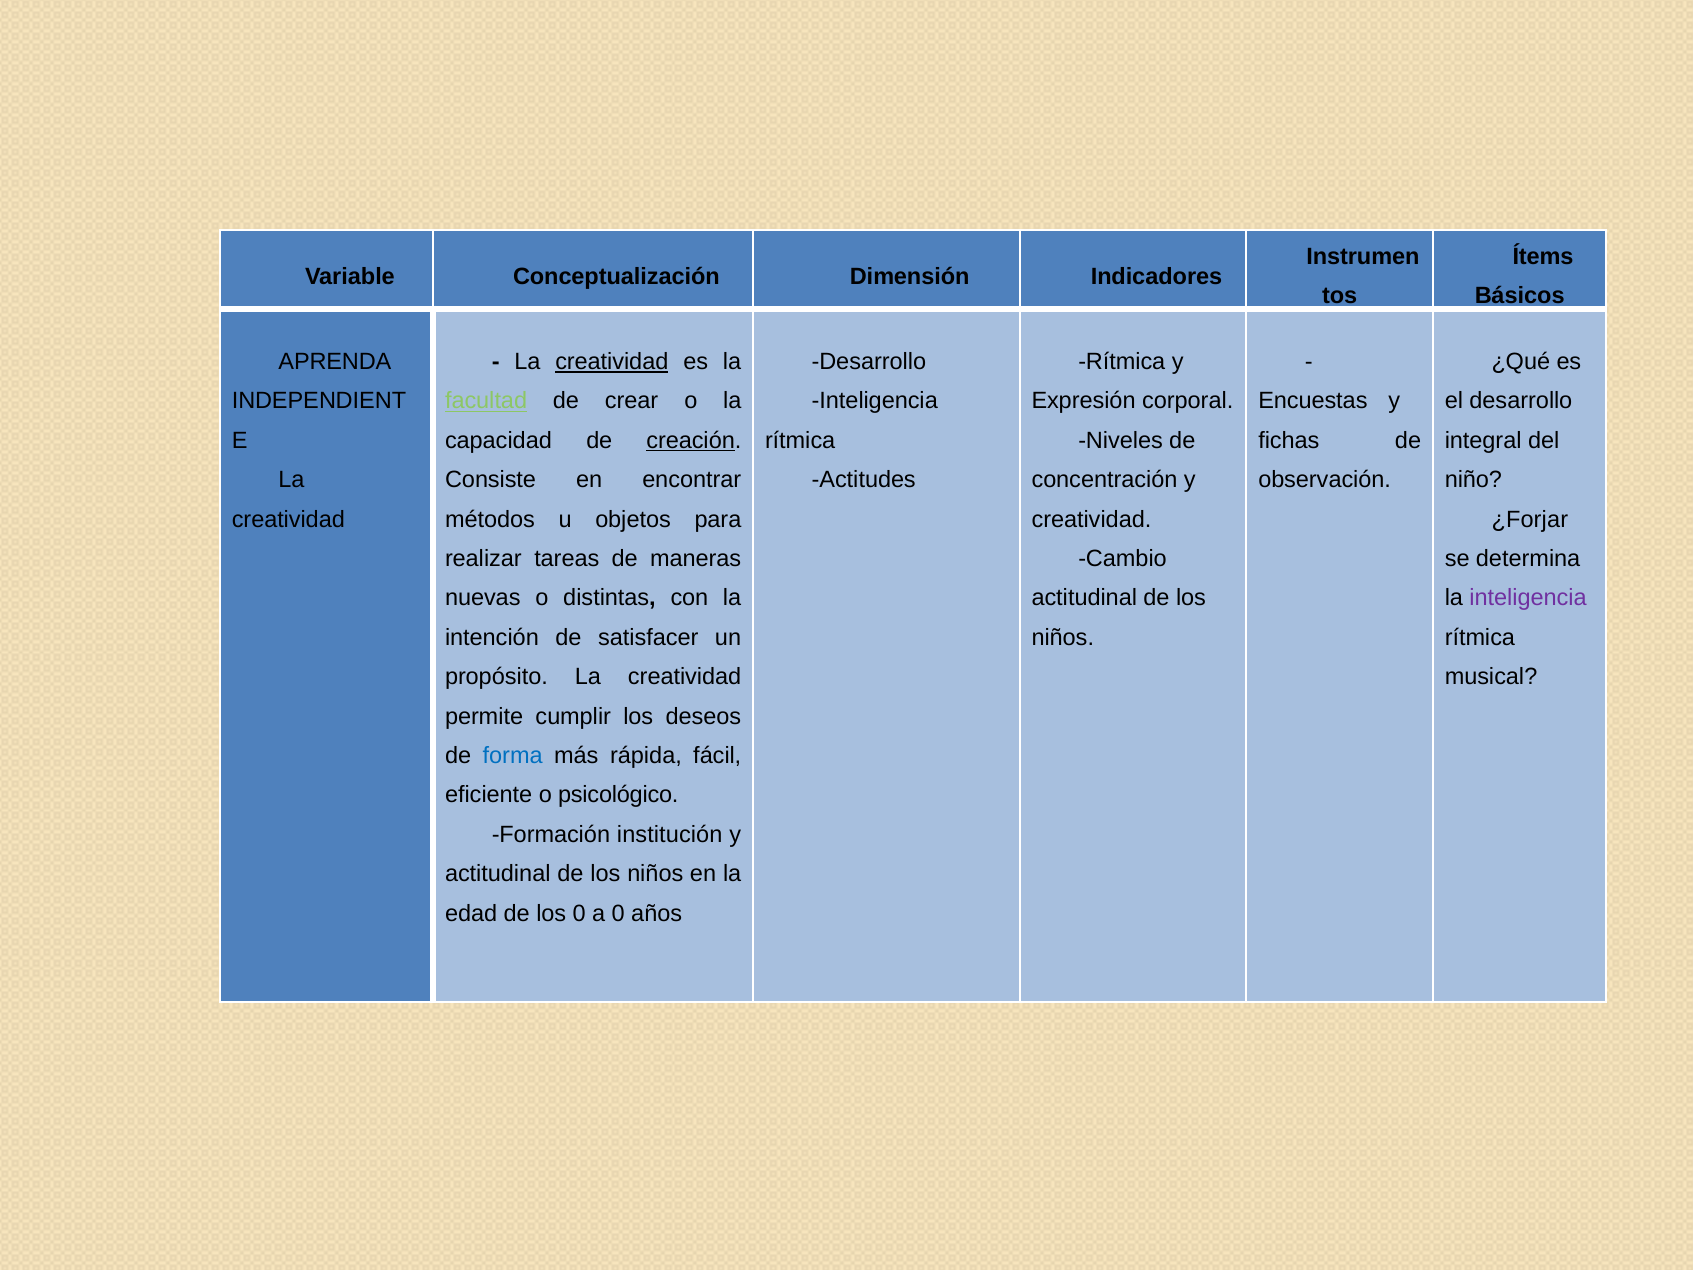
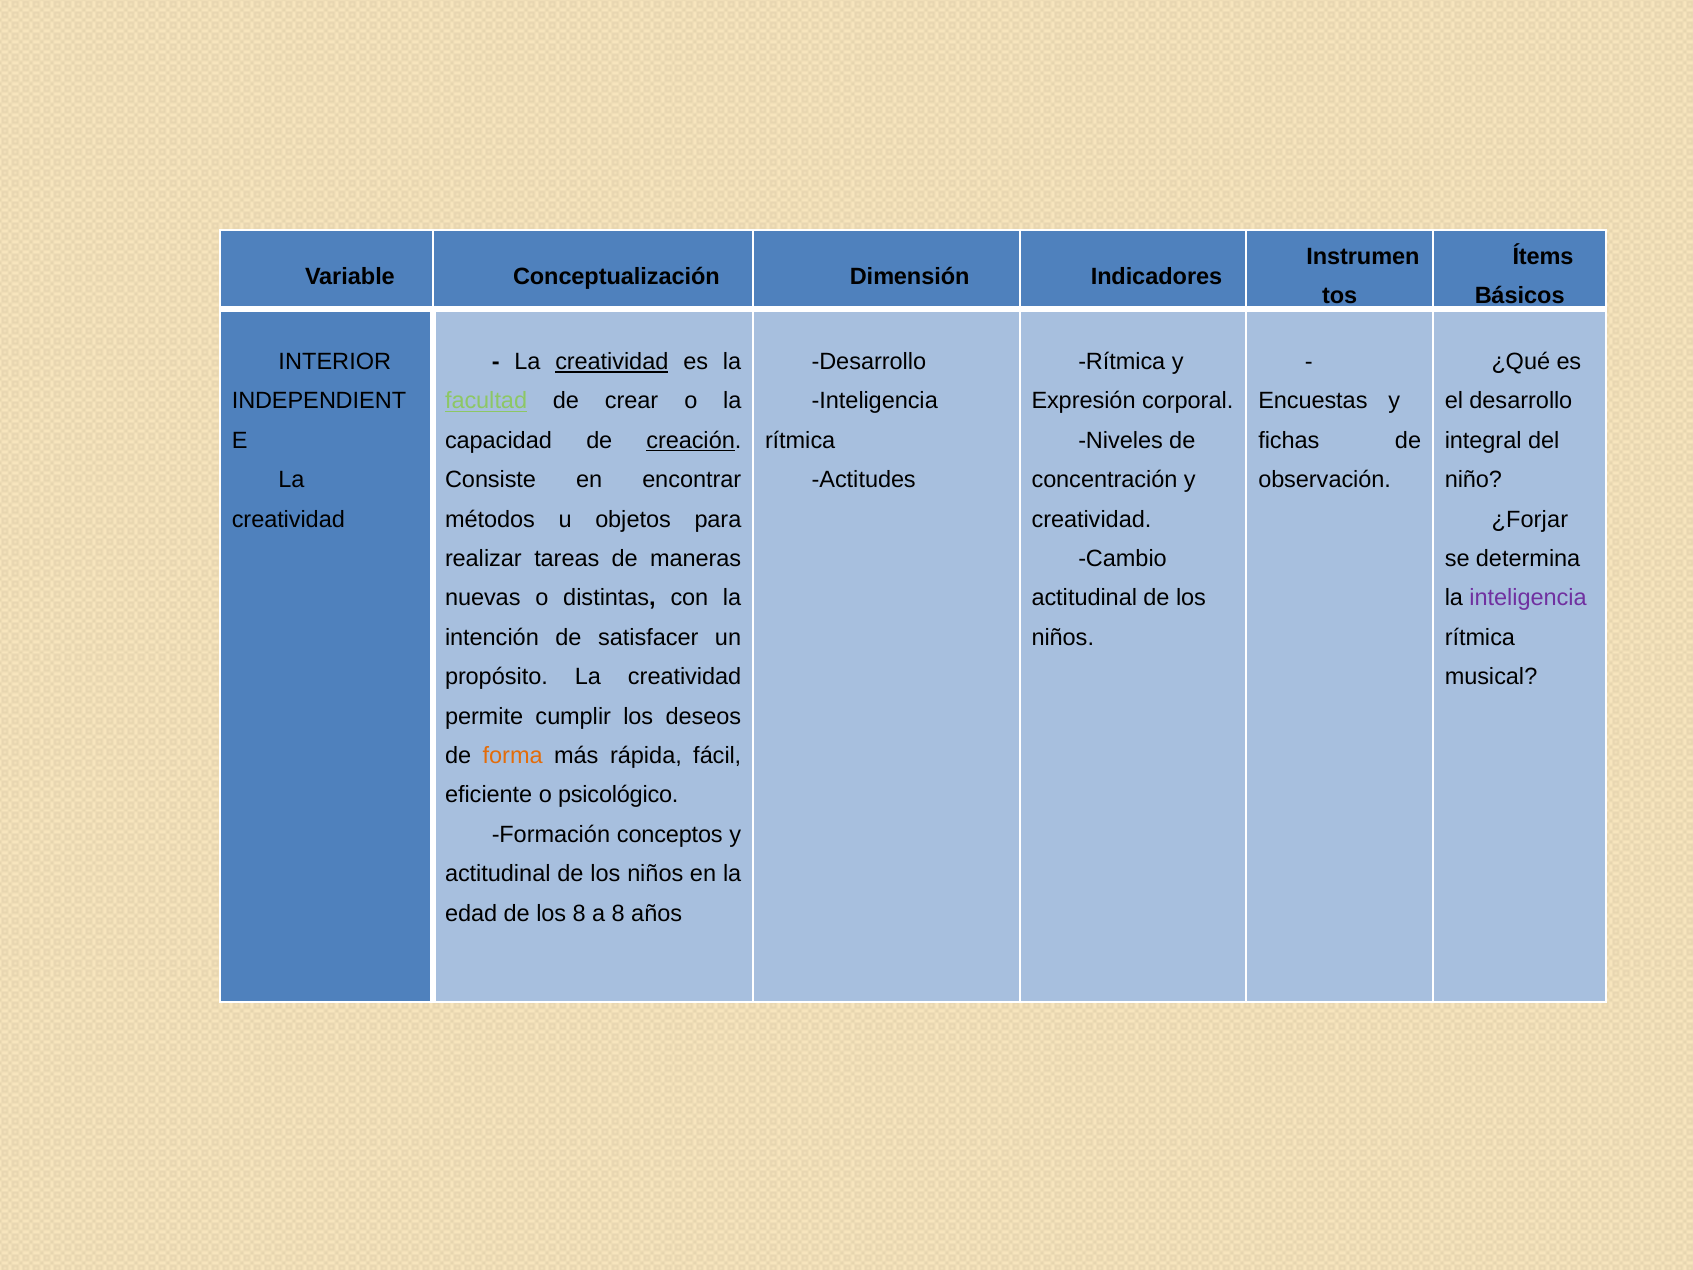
APRENDA: APRENDA -> INTERIOR
forma colour: blue -> orange
institución: institución -> conceptos
los 0: 0 -> 8
a 0: 0 -> 8
